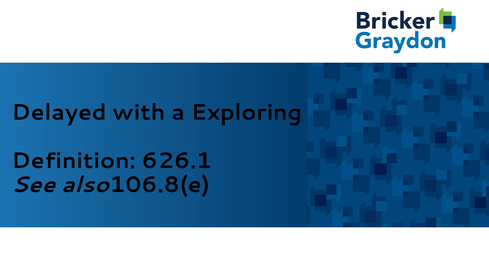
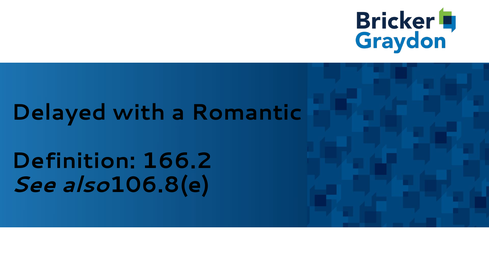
Exploring: Exploring -> Romantic
626.1: 626.1 -> 166.2
